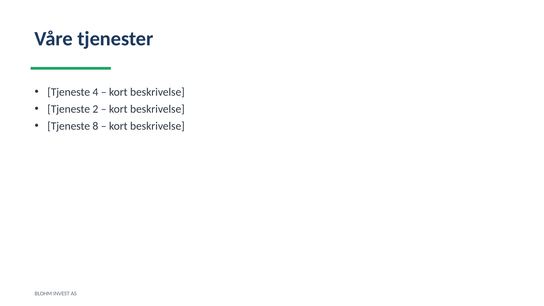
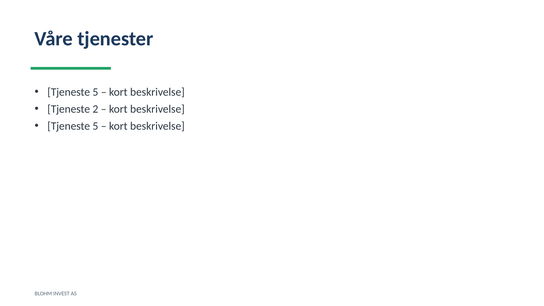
4 at (95, 92): 4 -> 5
8 at (95, 126): 8 -> 5
